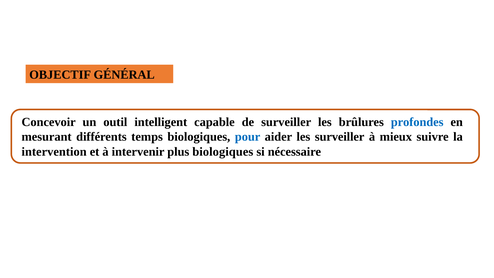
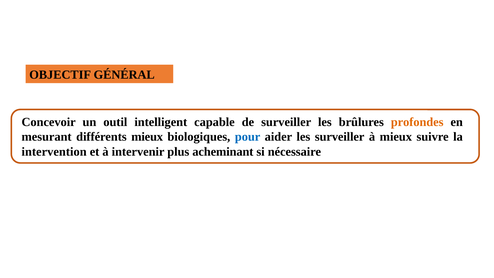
profondes colour: blue -> orange
différents temps: temps -> mieux
plus biologiques: biologiques -> acheminant
